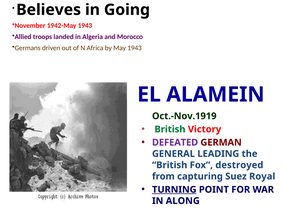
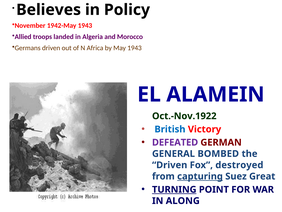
Going: Going -> Policy
Oct.-Nov.1919: Oct.-Nov.1919 -> Oct.-Nov.1922
British at (170, 129) colour: green -> blue
LEADING: LEADING -> BOMBED
British at (170, 165): British -> Driven
capturing underline: none -> present
Royal: Royal -> Great
